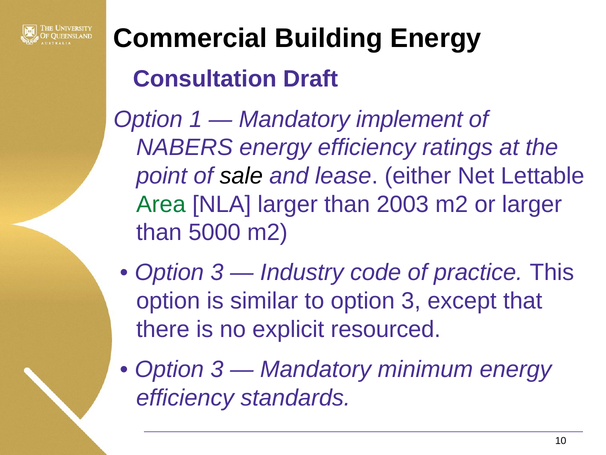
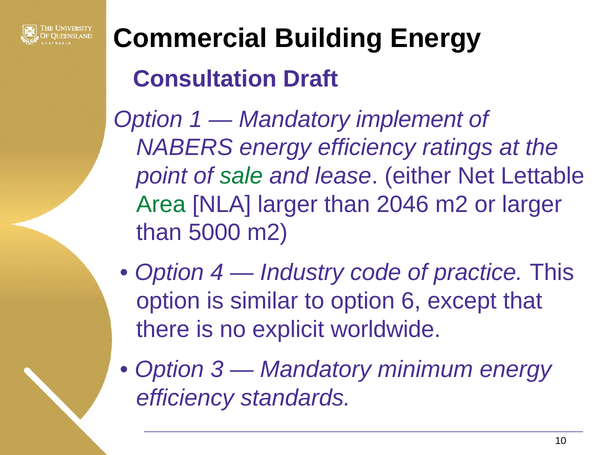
sale colour: black -> green
2003: 2003 -> 2046
3 at (217, 272): 3 -> 4
to option 3: 3 -> 6
resourced: resourced -> worldwide
